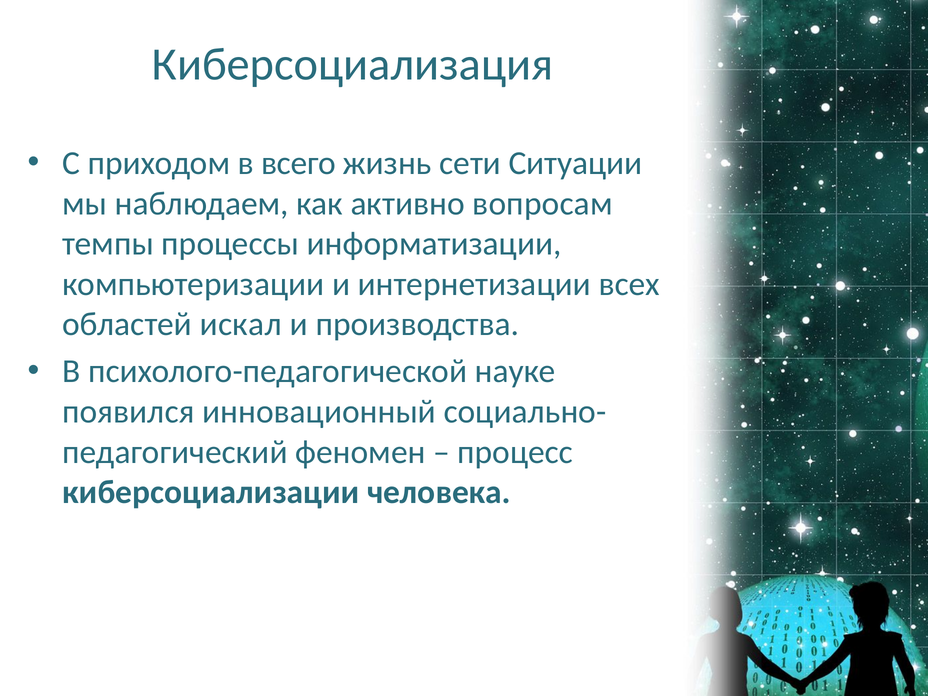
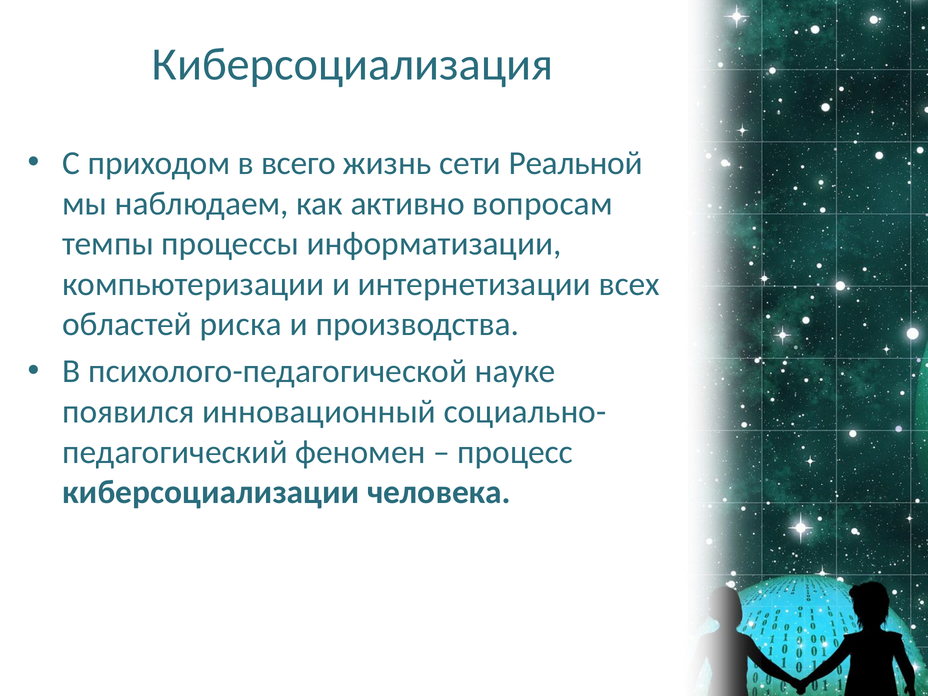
Ситуации: Ситуации -> Реальной
искал: искал -> риска
